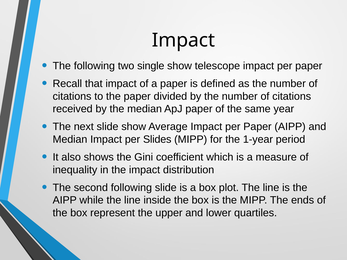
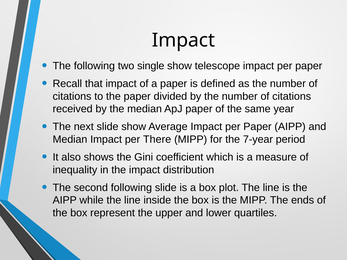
Slides: Slides -> There
1-year: 1-year -> 7-year
